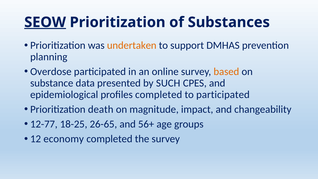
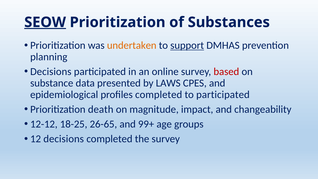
support underline: none -> present
Overdose at (51, 72): Overdose -> Decisions
based colour: orange -> red
SUCH: SUCH -> LAWS
12-77: 12-77 -> 12-12
56+: 56+ -> 99+
12 economy: economy -> decisions
